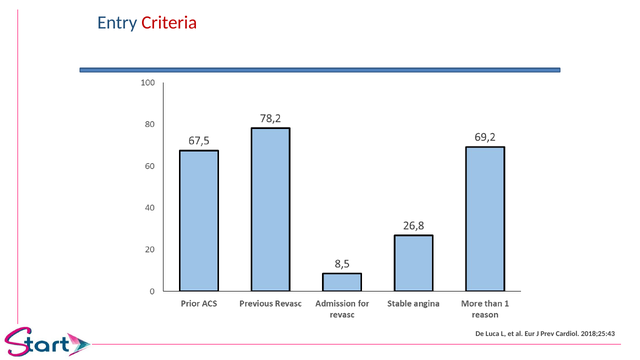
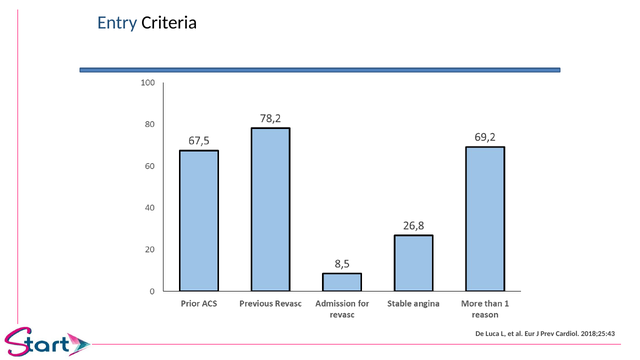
Criteria colour: red -> black
